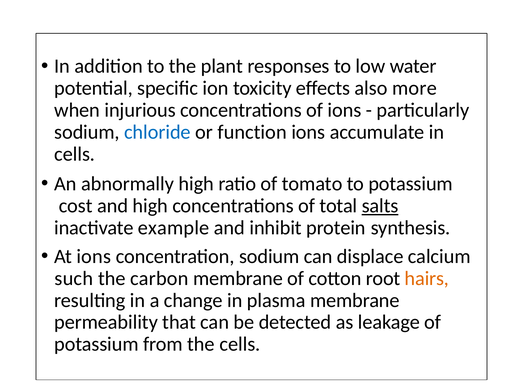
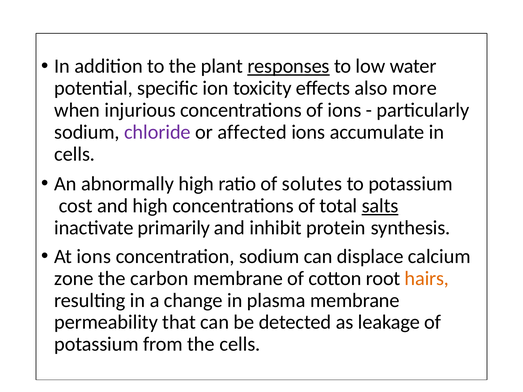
responses underline: none -> present
chloride colour: blue -> purple
function: function -> affected
tomato: tomato -> solutes
example: example -> primarily
such: such -> zone
